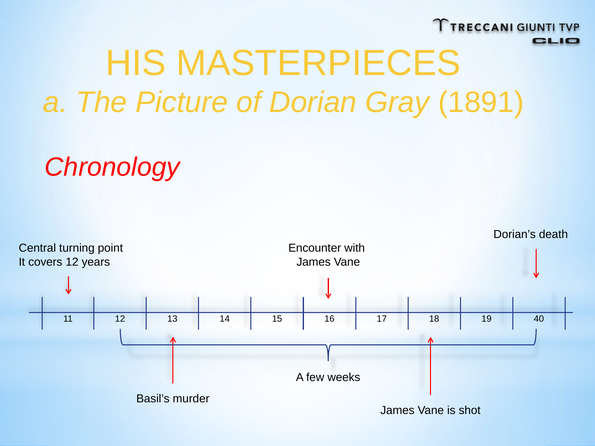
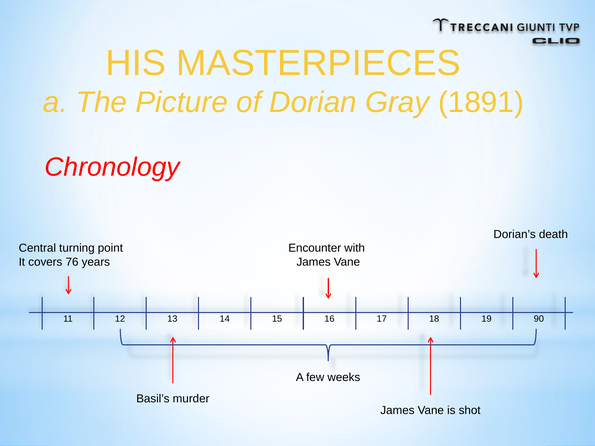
covers 12: 12 -> 76
40: 40 -> 90
